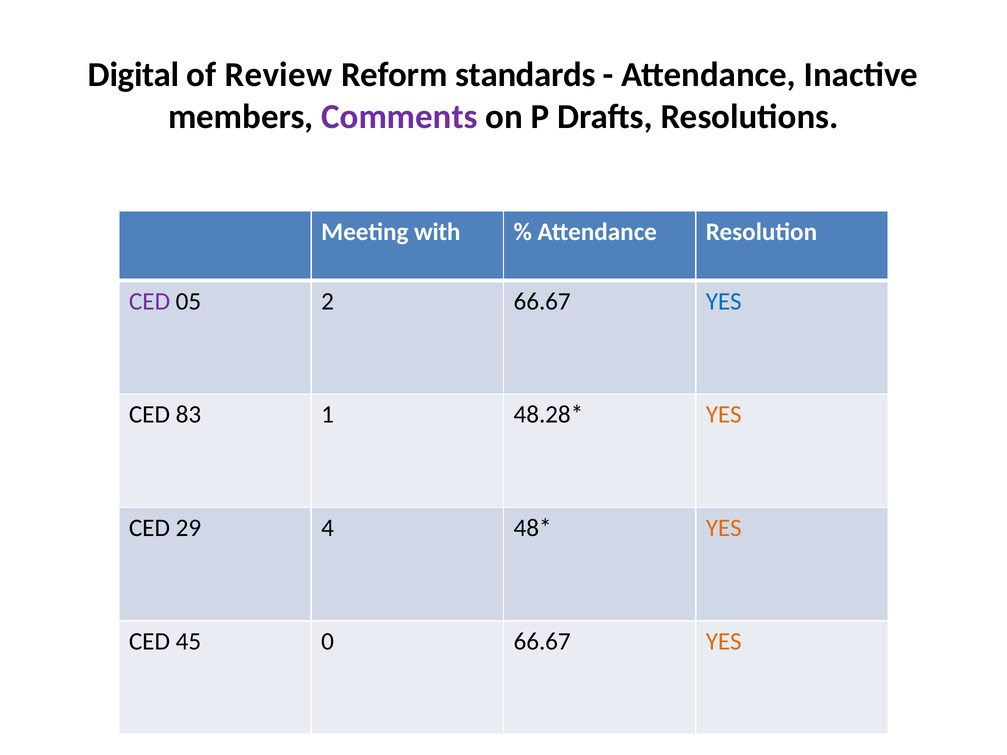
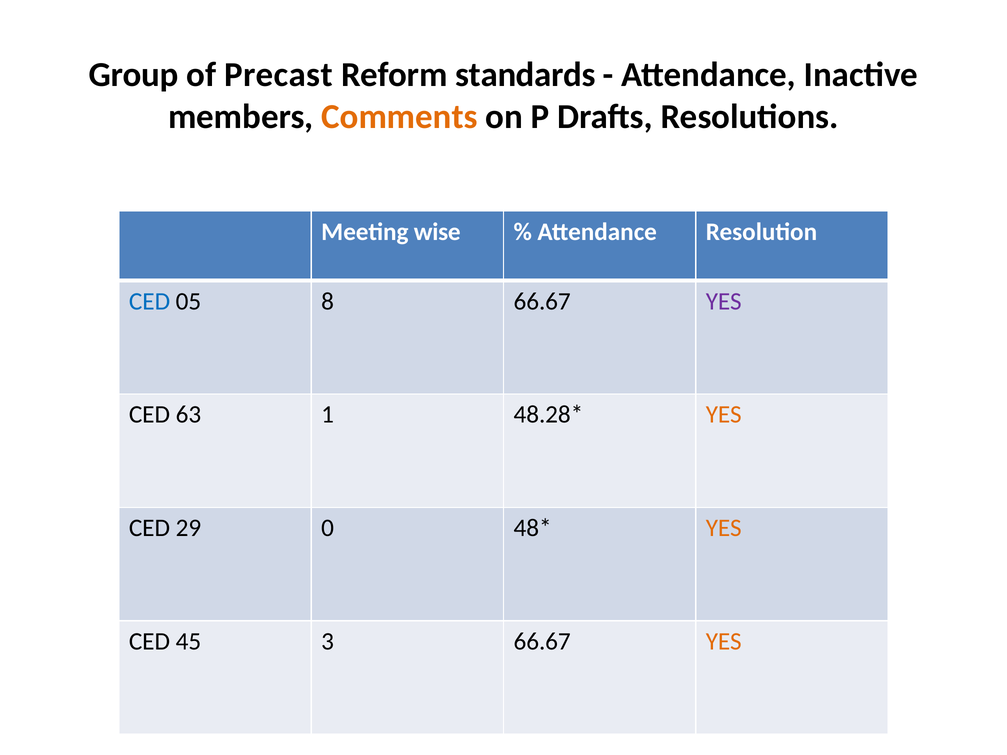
Digital: Digital -> Group
Review: Review -> Precast
Comments colour: purple -> orange
with: with -> wise
CED at (150, 301) colour: purple -> blue
2: 2 -> 8
YES at (724, 301) colour: blue -> purple
83: 83 -> 63
4: 4 -> 0
0: 0 -> 3
